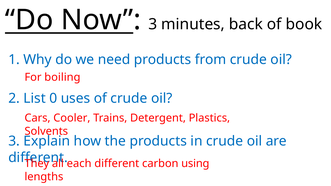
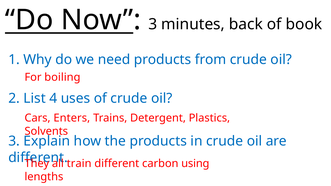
0: 0 -> 4
Cooler: Cooler -> Enters
each: each -> train
